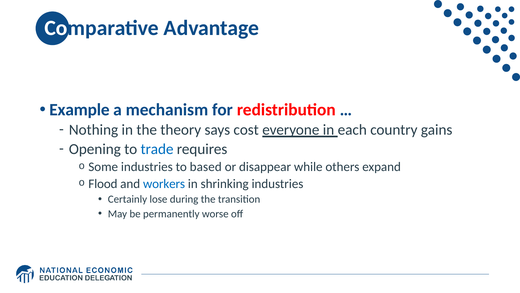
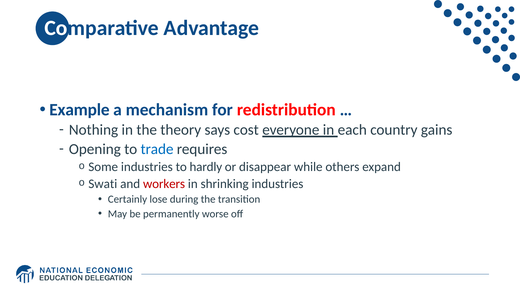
based: based -> hardly
Flood: Flood -> Swati
workers colour: blue -> red
